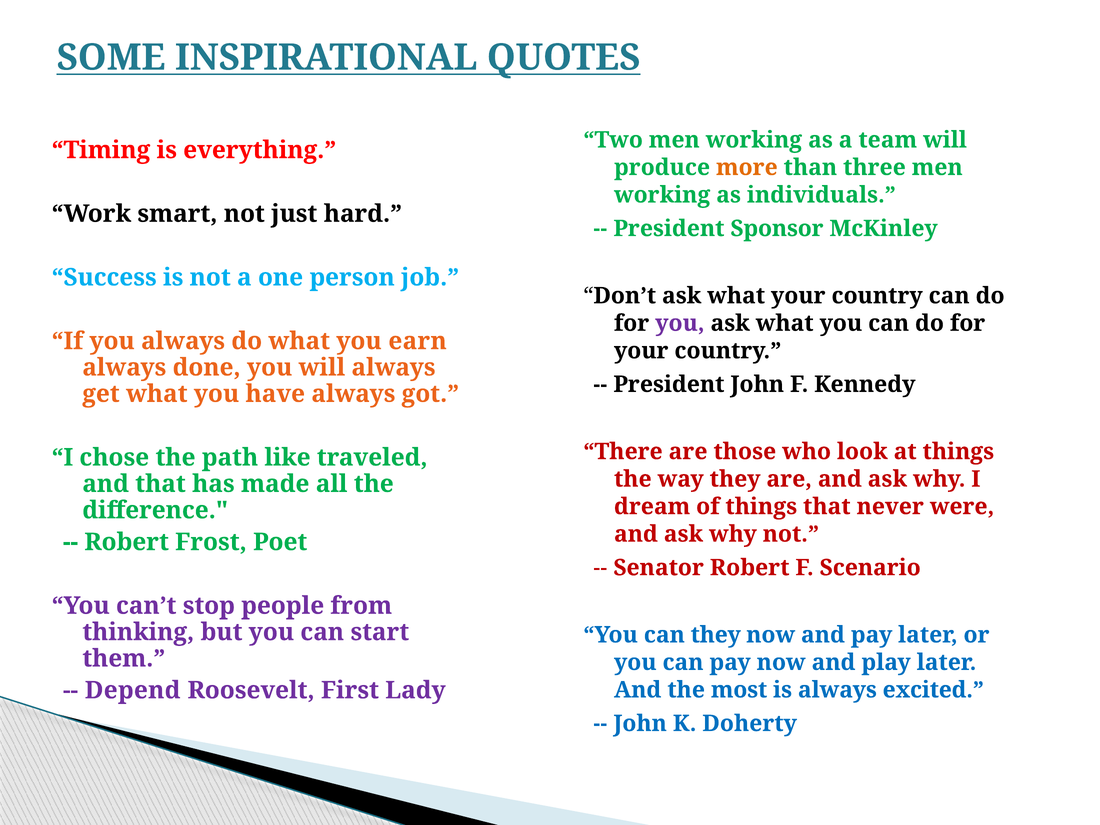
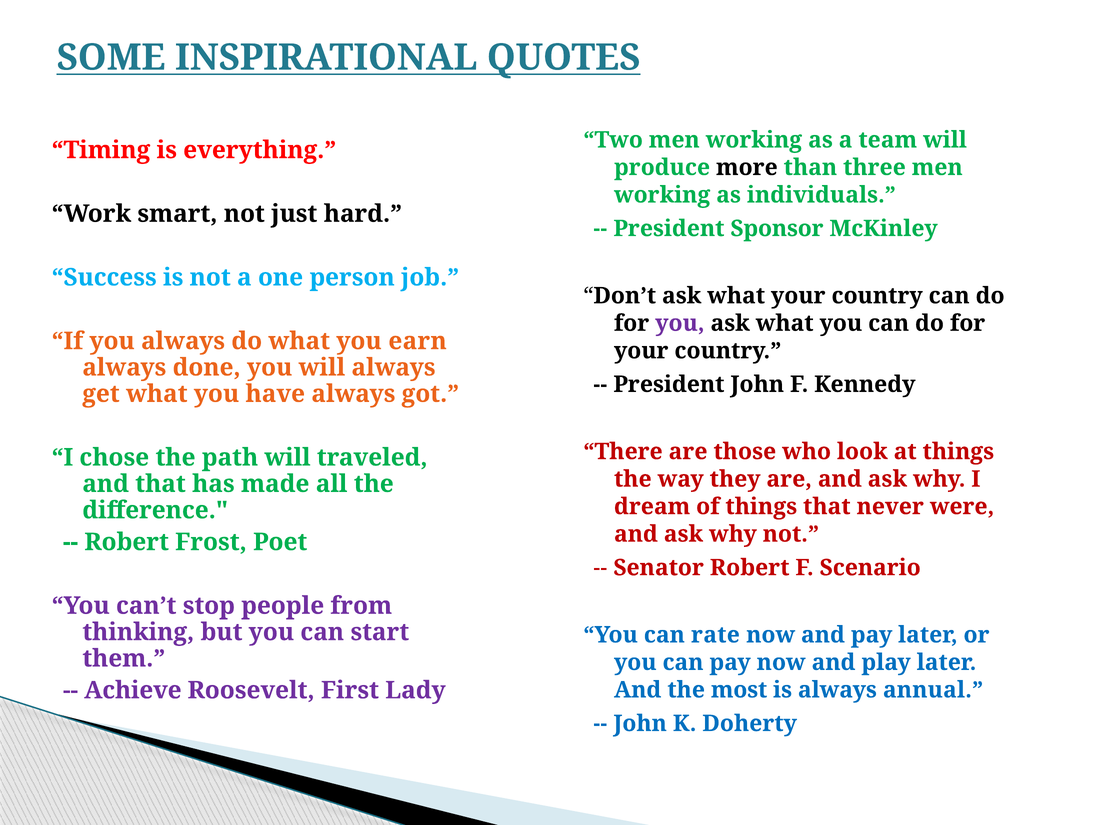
more colour: orange -> black
path like: like -> will
can they: they -> rate
Depend: Depend -> Achieve
excited: excited -> annual
